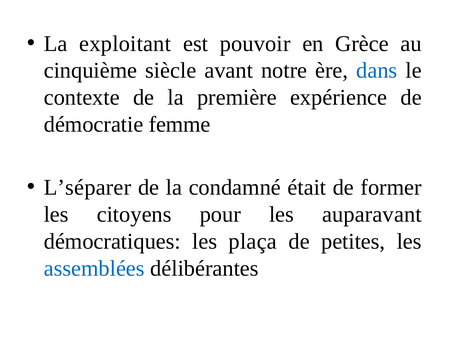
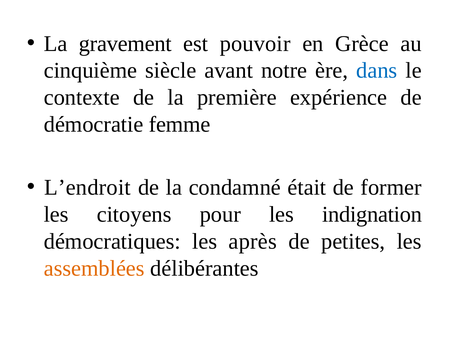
exploitant: exploitant -> gravement
L’séparer: L’séparer -> L’endroit
auparavant: auparavant -> indignation
plaça: plaça -> après
assemblées colour: blue -> orange
